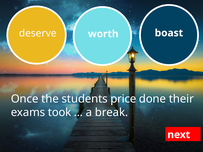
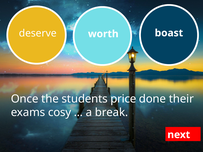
took: took -> cosy
